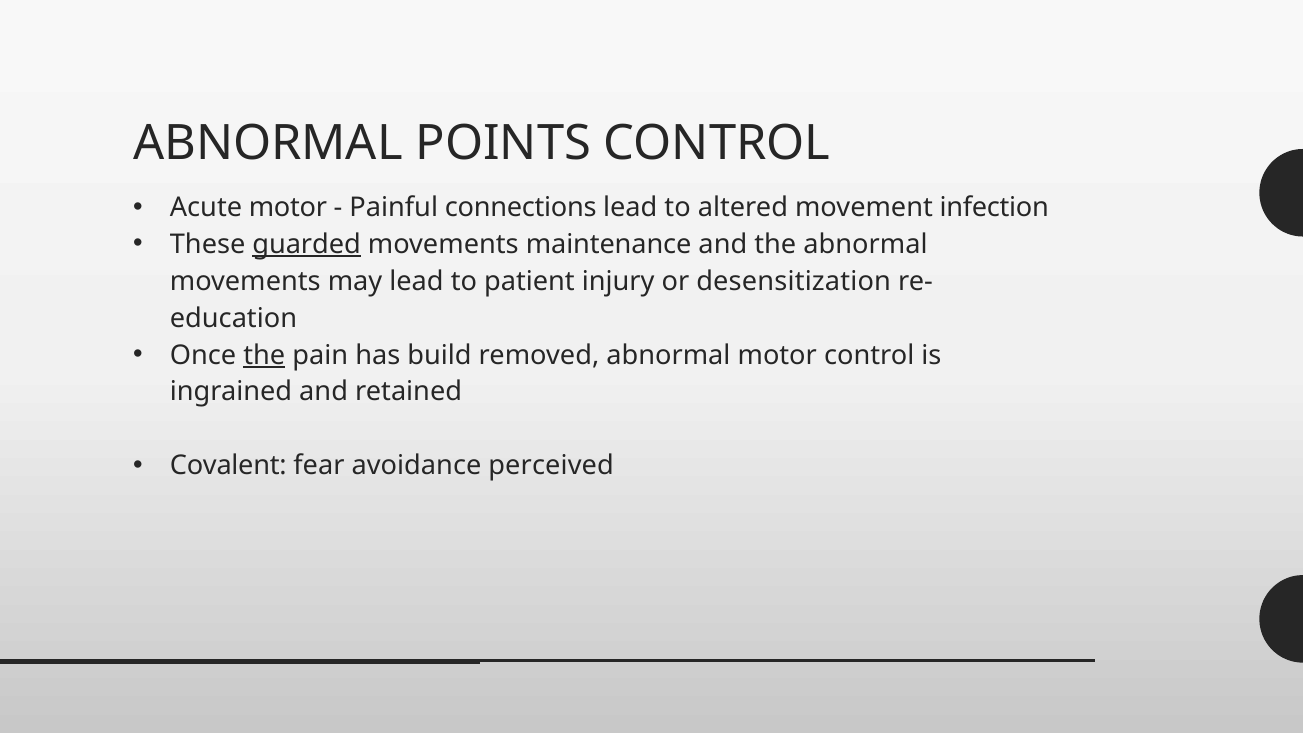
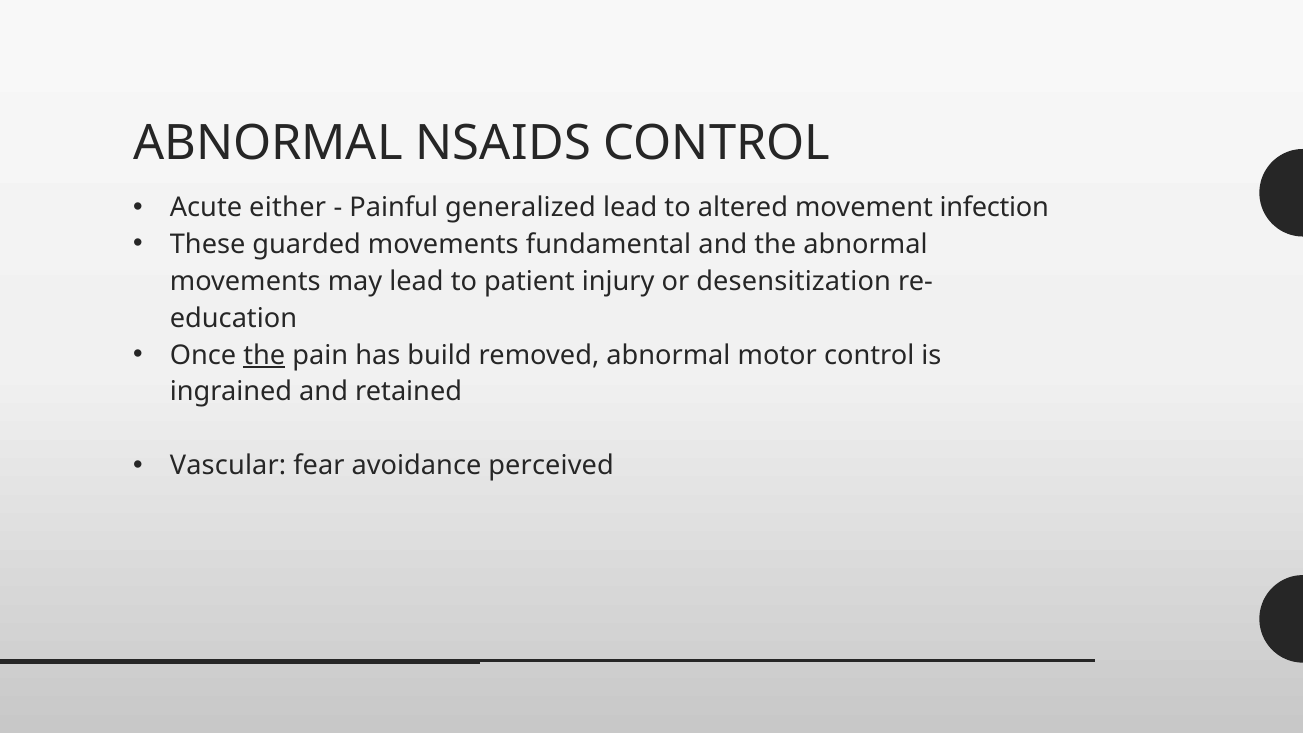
POINTS: POINTS -> NSAIDS
Acute motor: motor -> either
connections: connections -> generalized
guarded underline: present -> none
maintenance: maintenance -> fundamental
Covalent: Covalent -> Vascular
